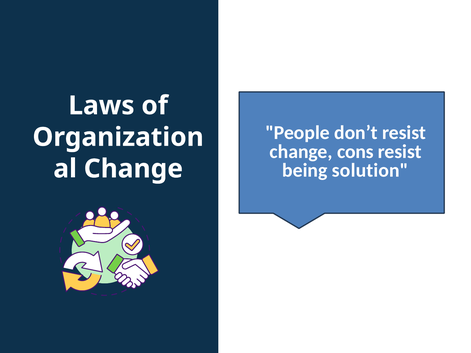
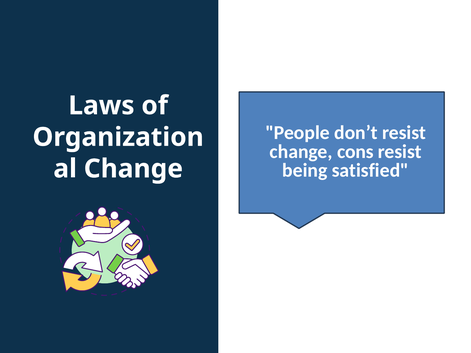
solution: solution -> satisfied
